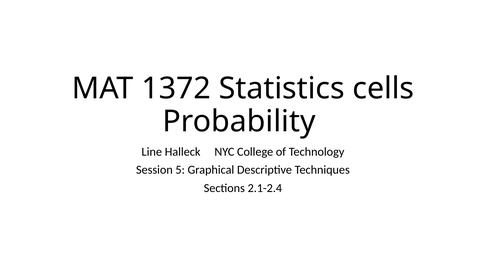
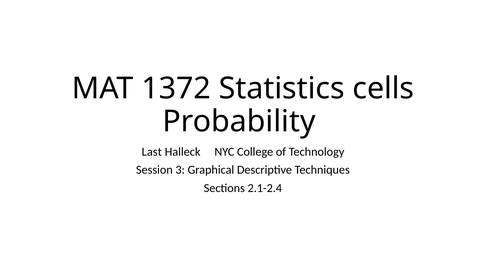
Line: Line -> Last
5: 5 -> 3
